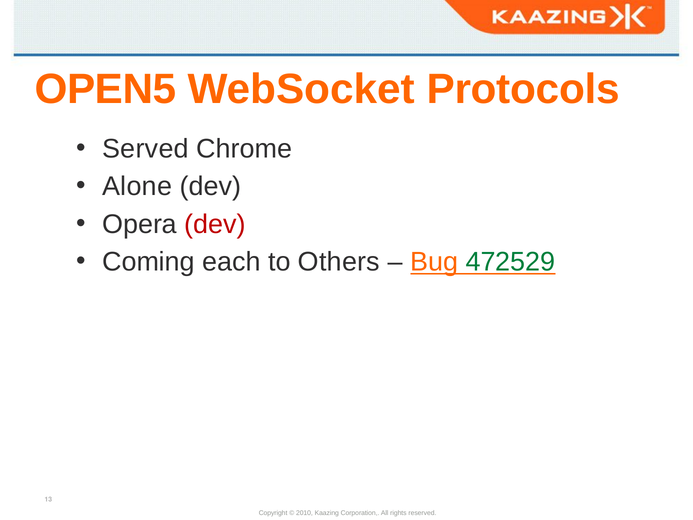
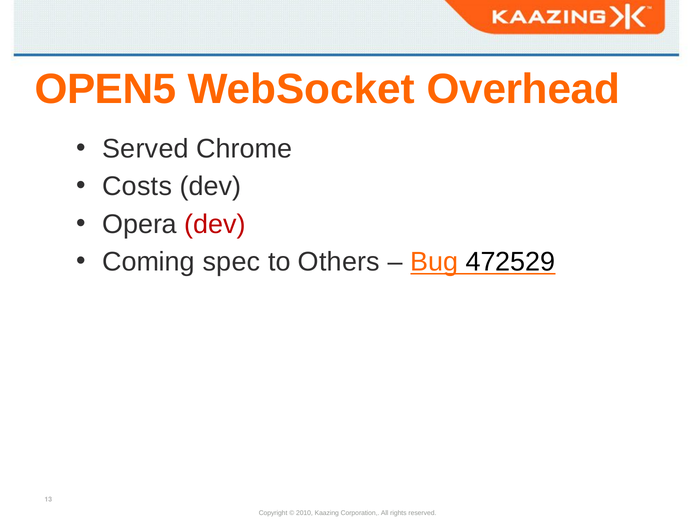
Protocols: Protocols -> Overhead
Alone: Alone -> Costs
each: each -> spec
472529 colour: green -> black
